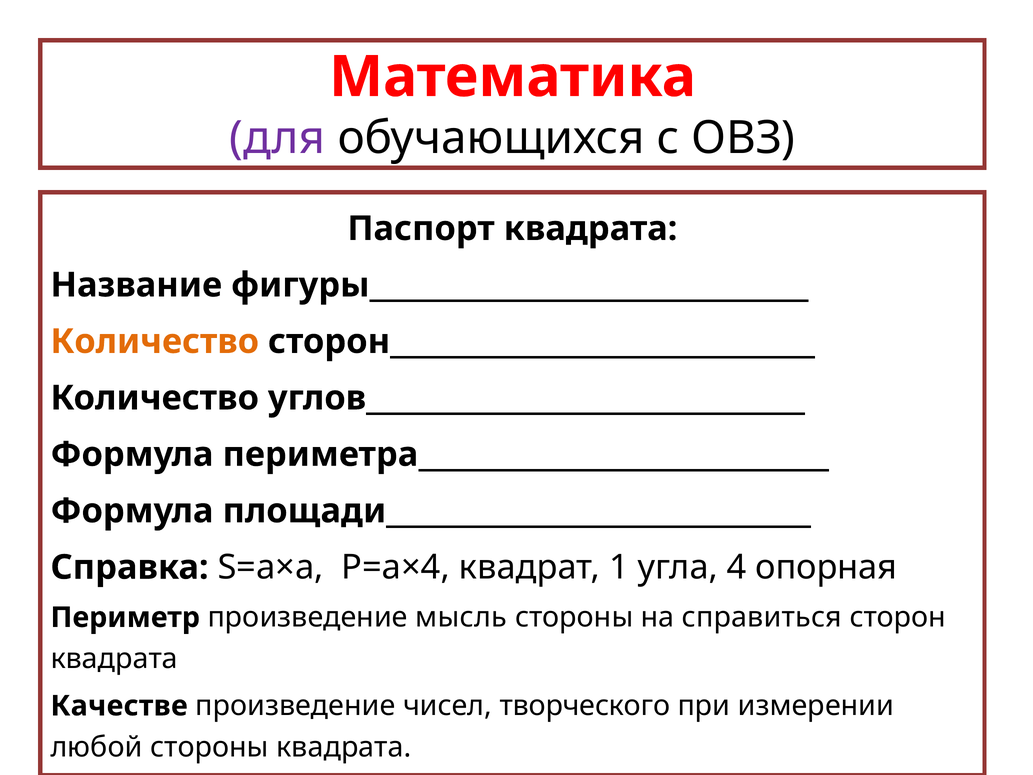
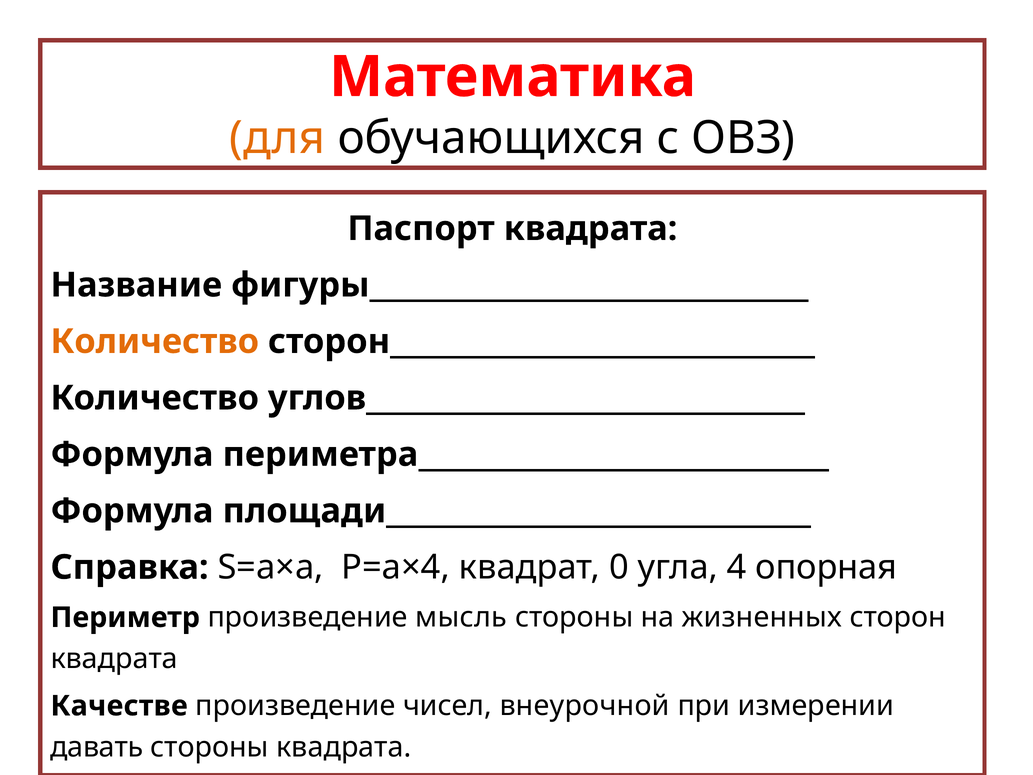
для colour: purple -> orange
1: 1 -> 0
справиться: справиться -> жизненных
творческого: творческого -> внеурочной
любой: любой -> давать
